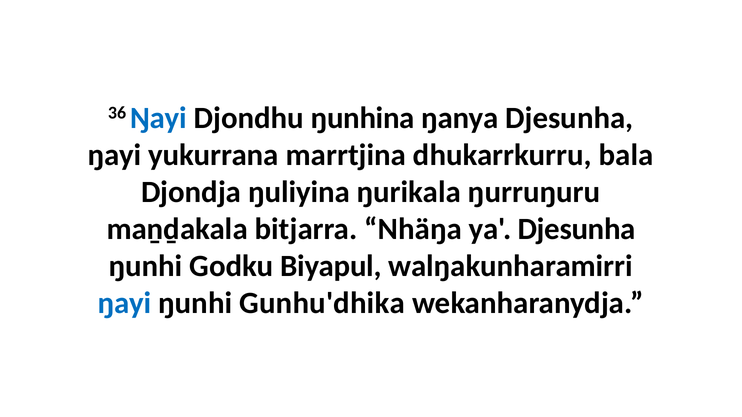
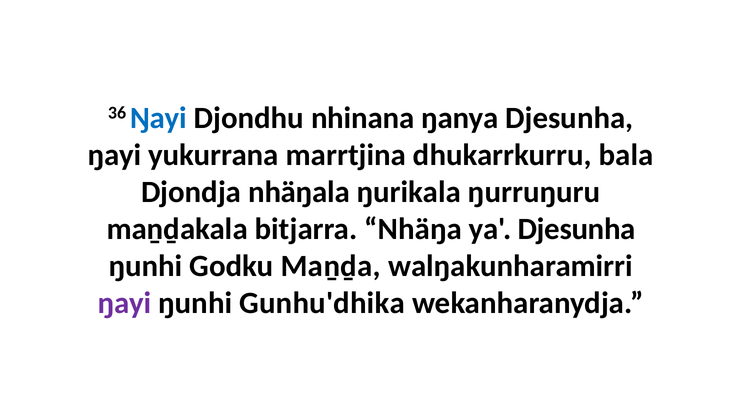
ŋunhina: ŋunhina -> nhinana
ŋuliyina: ŋuliyina -> nhäŋala
Biyapul: Biyapul -> Maṉḏa
ŋayi at (125, 304) colour: blue -> purple
